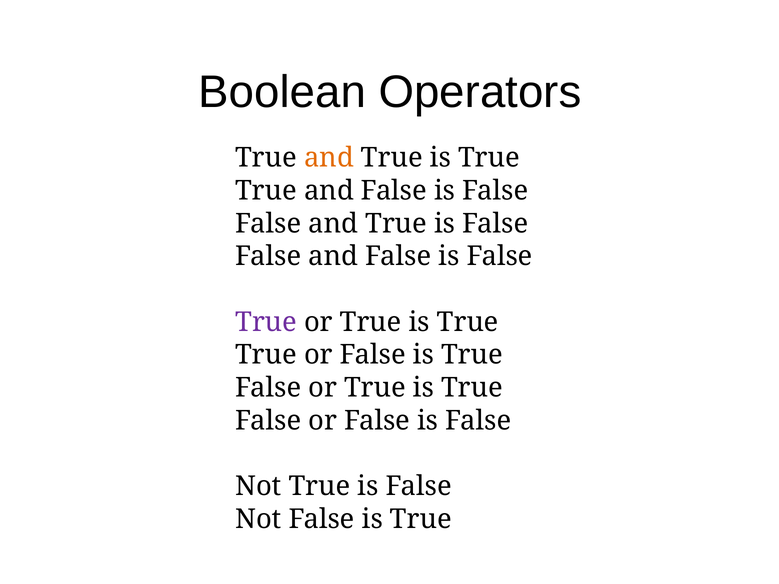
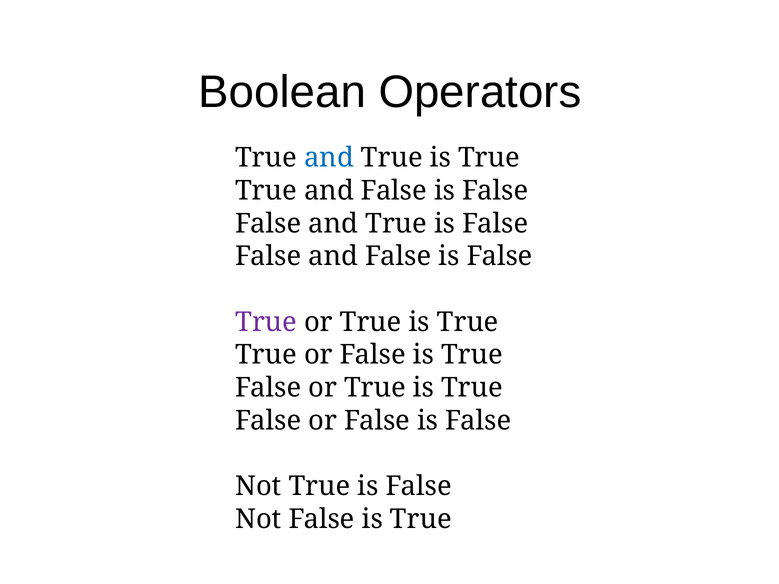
and at (329, 158) colour: orange -> blue
